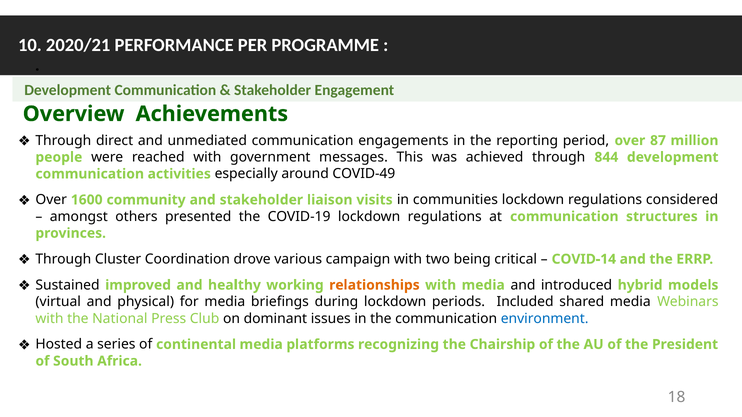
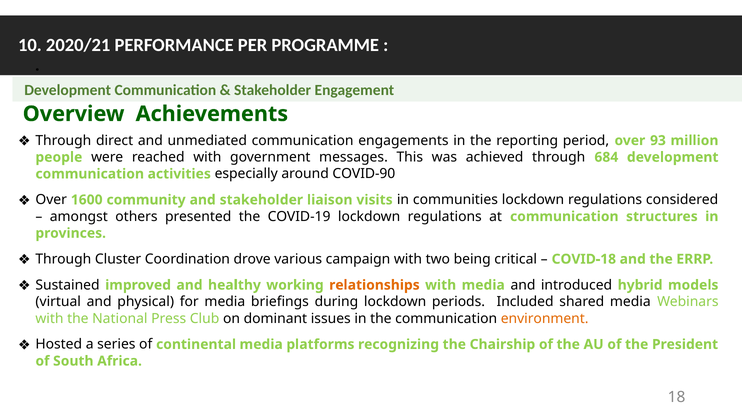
87: 87 -> 93
844: 844 -> 684
COVID-49: COVID-49 -> COVID-90
COVID-14: COVID-14 -> COVID-18
environment colour: blue -> orange
